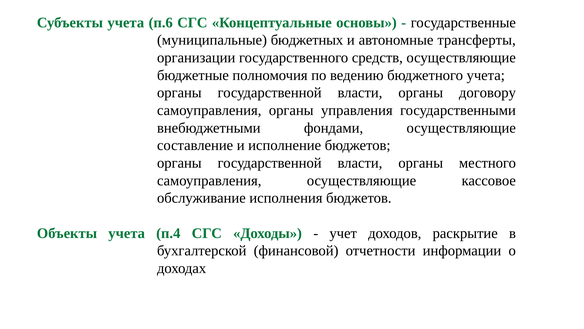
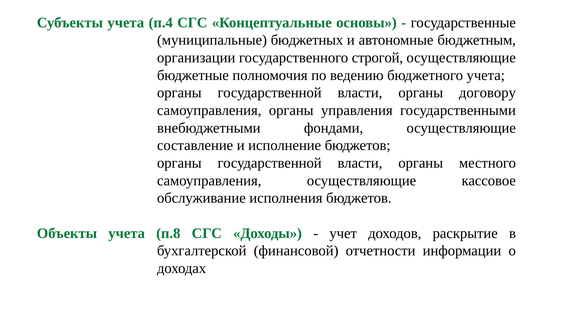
п.6: п.6 -> п.4
трансферты: трансферты -> бюджетным
средств: средств -> строгой
п.4: п.4 -> п.8
